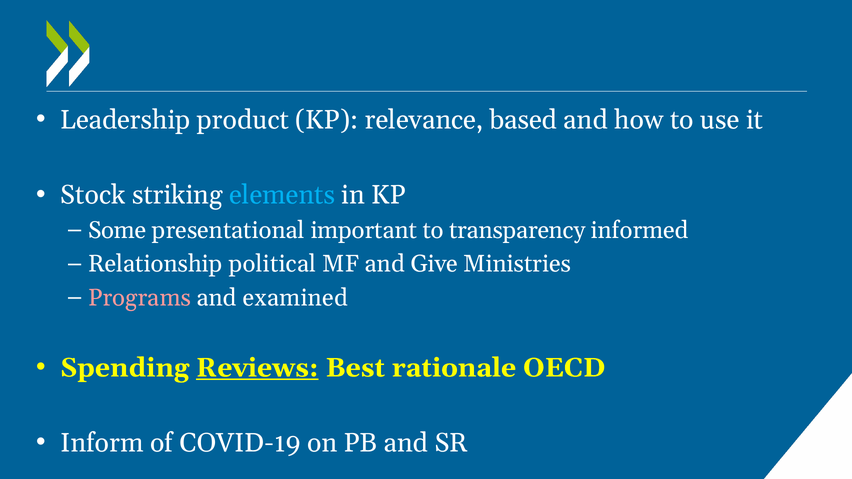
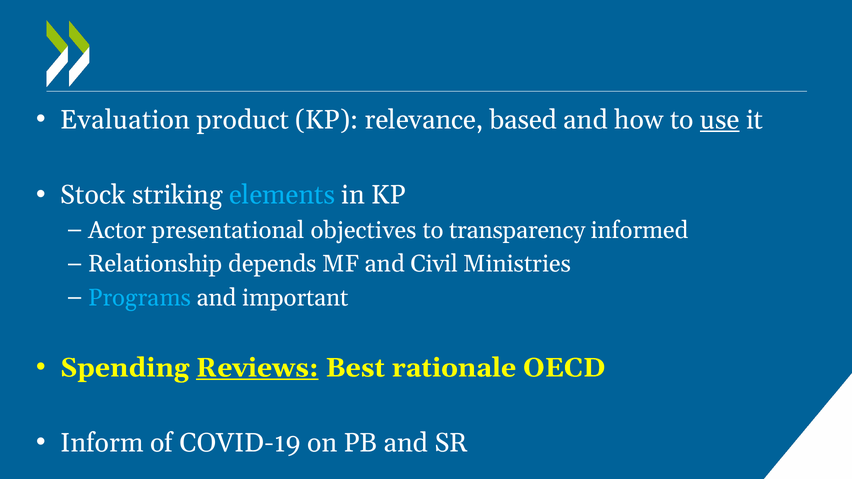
Leadership: Leadership -> Evaluation
use underline: none -> present
Some: Some -> Actor
important: important -> objectives
political: political -> depends
Give: Give -> Civil
Programs colour: pink -> light blue
examined: examined -> important
